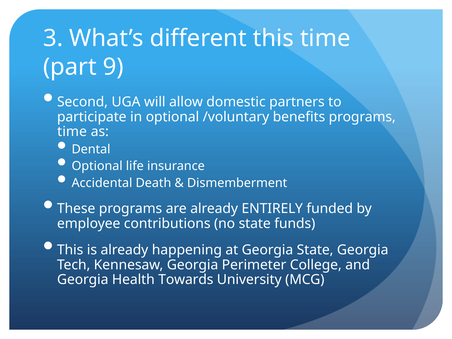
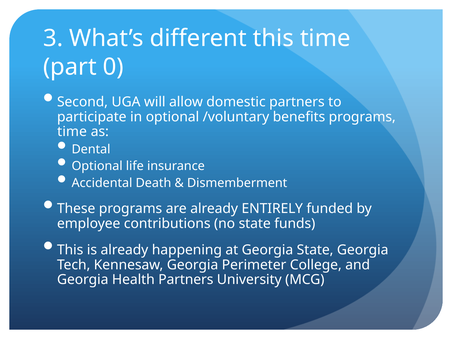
9: 9 -> 0
Health Towards: Towards -> Partners
